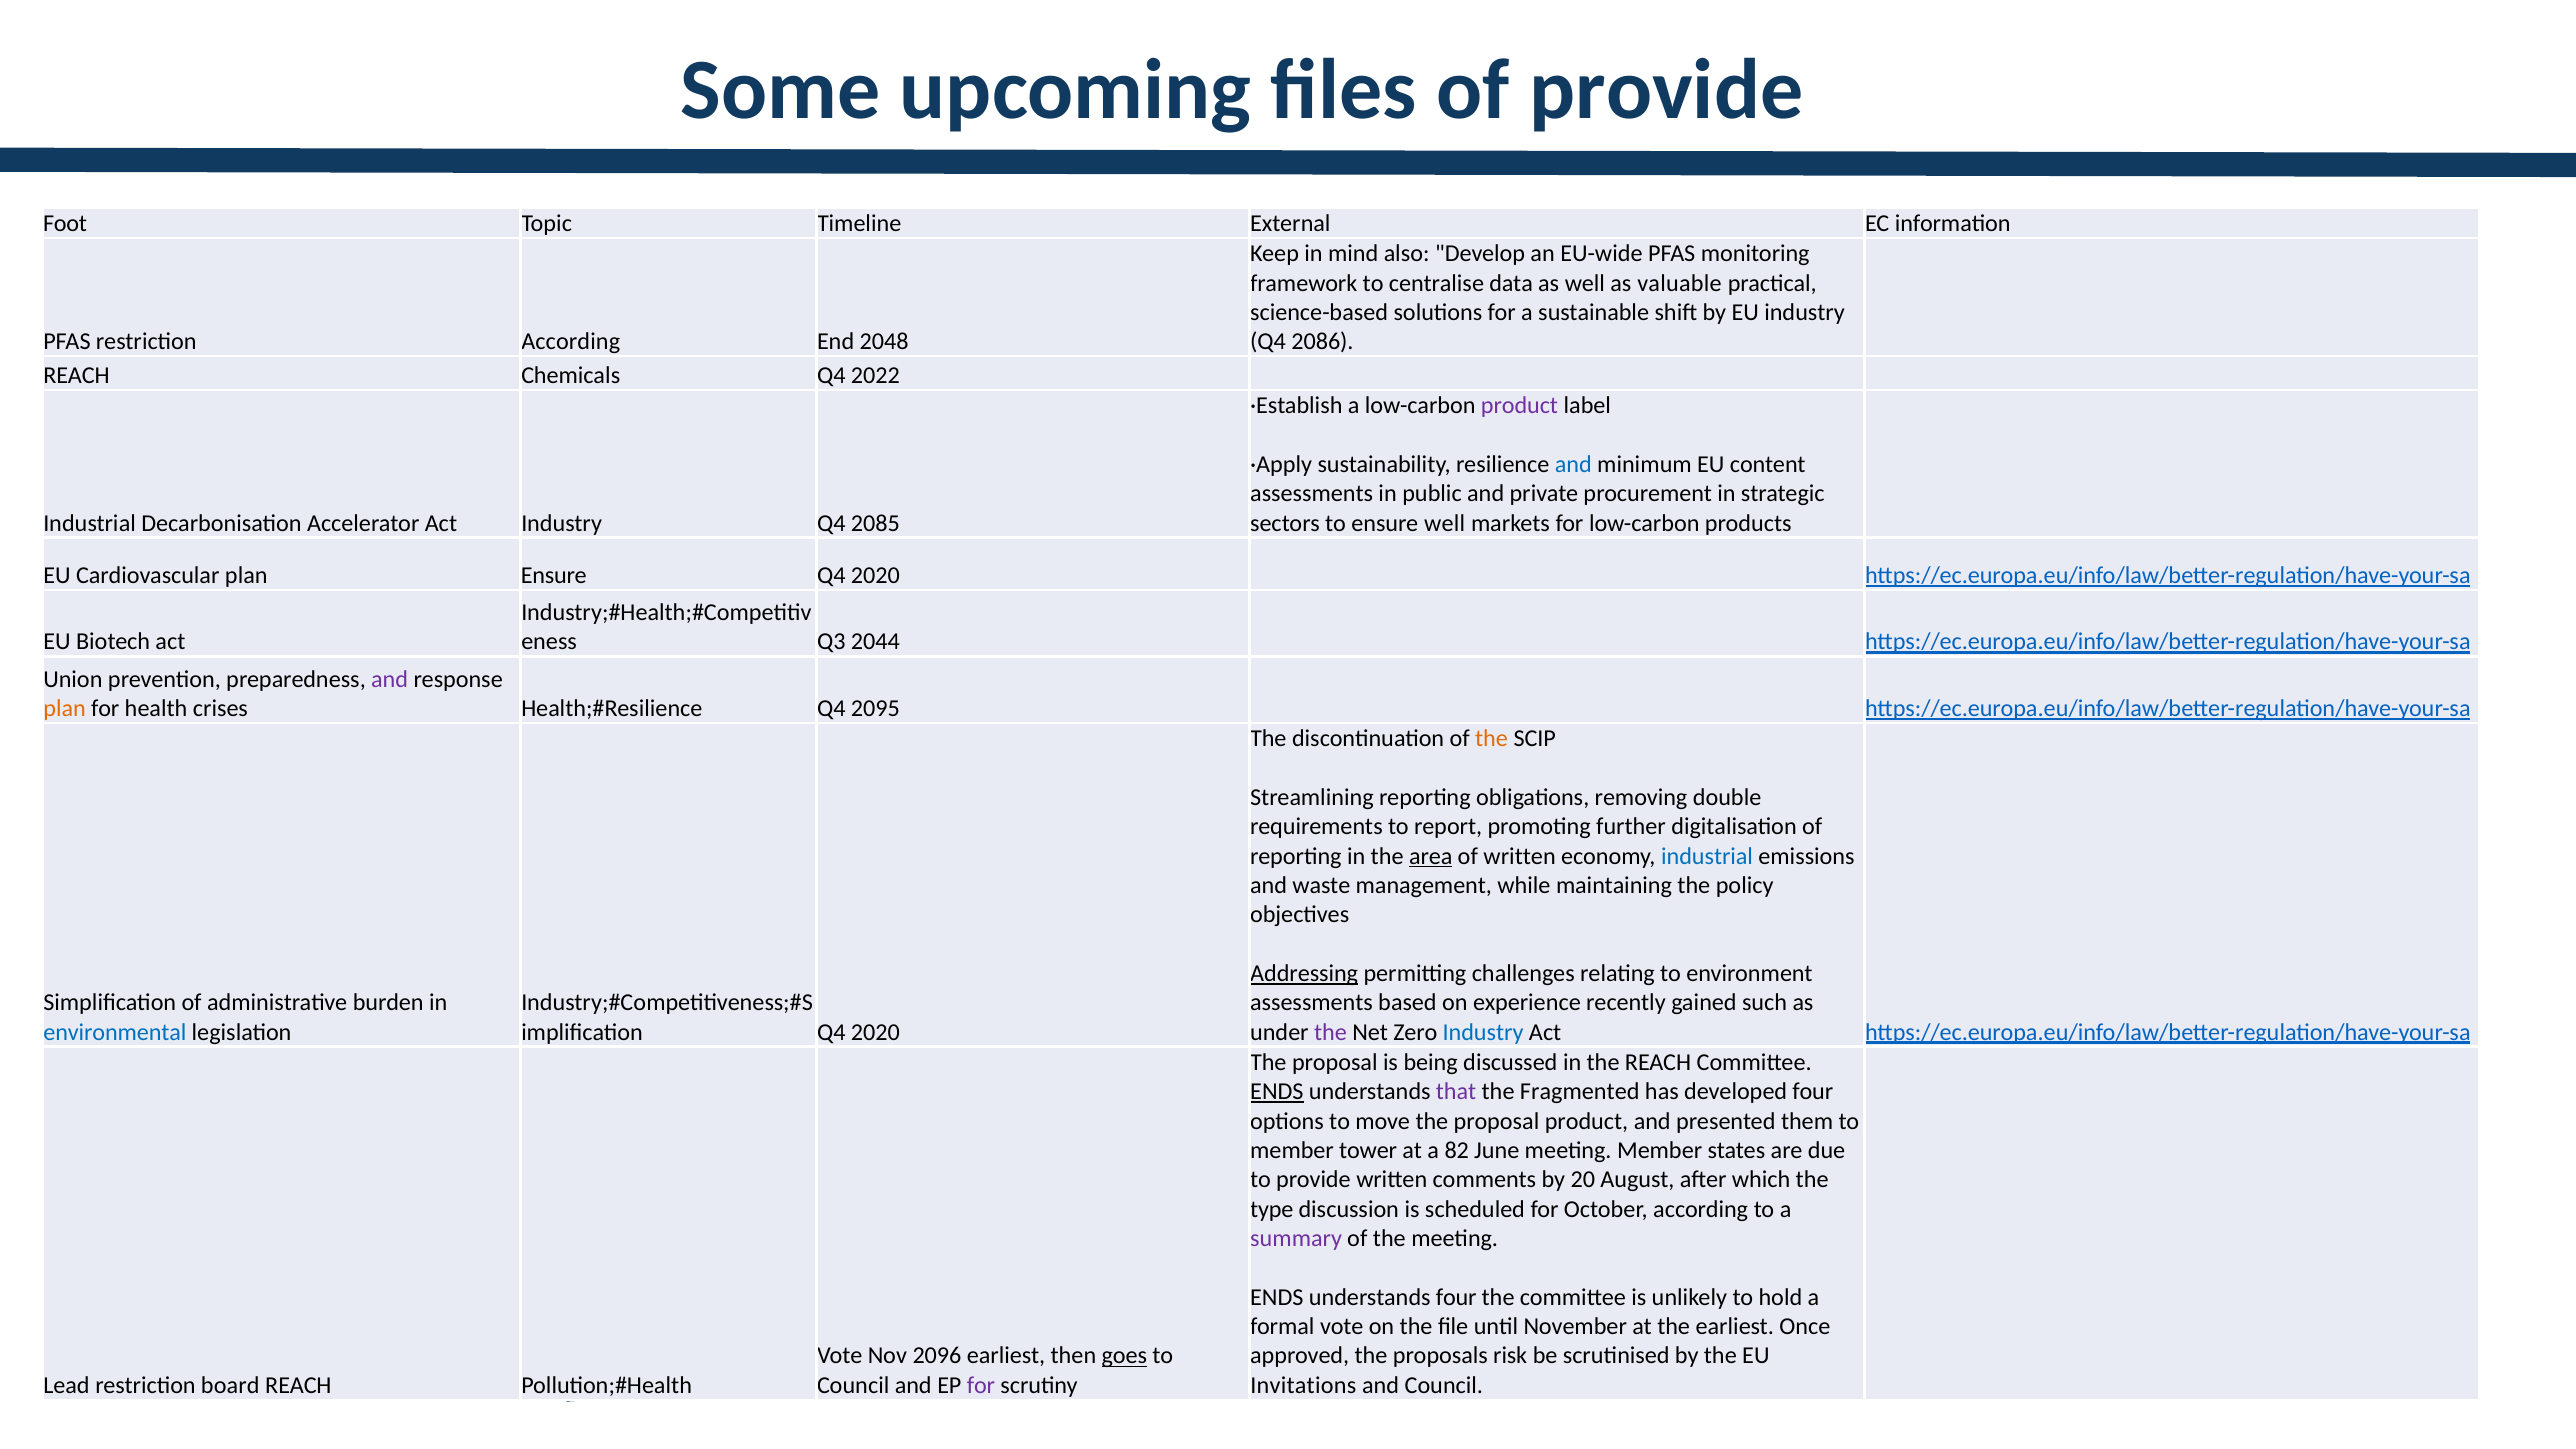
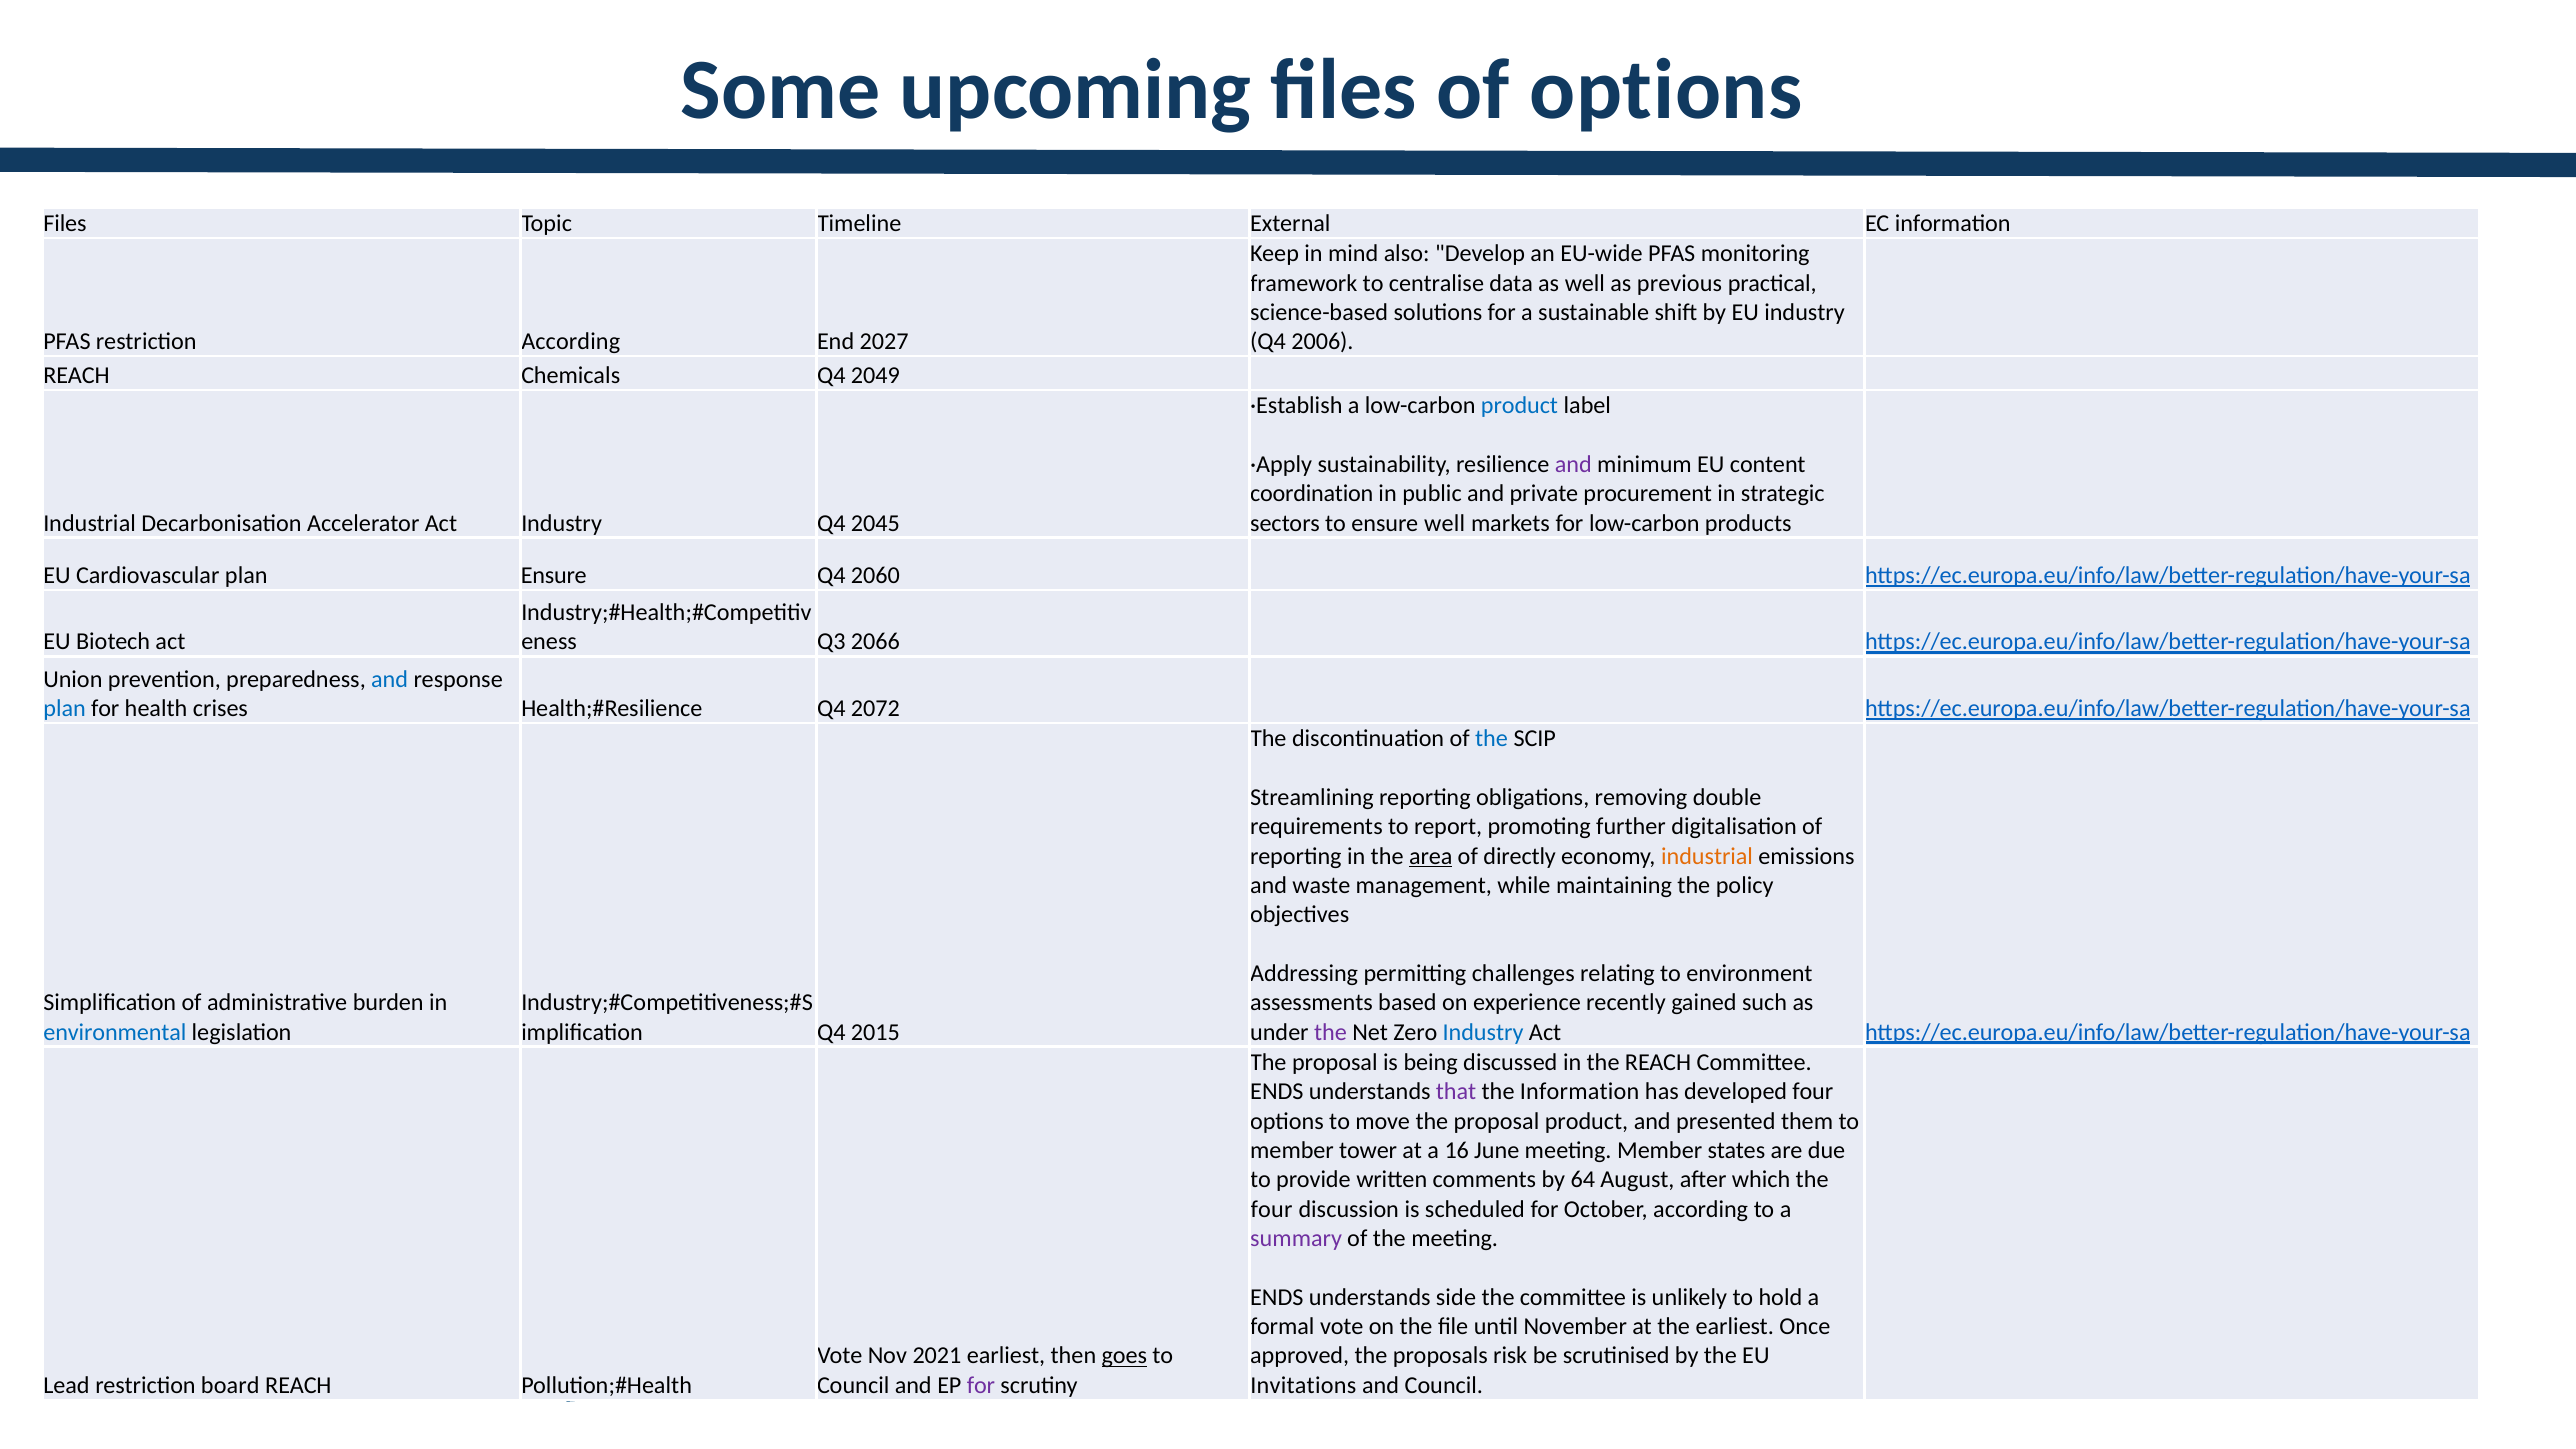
of provide: provide -> options
Foot at (65, 224): Foot -> Files
valuable: valuable -> previous
2048: 2048 -> 2027
2086: 2086 -> 2006
2022: 2022 -> 2049
product at (1519, 406) colour: purple -> blue
and at (1573, 464) colour: blue -> purple
assessments at (1312, 494): assessments -> coordination
2085: 2085 -> 2045
2020 at (875, 575): 2020 -> 2060
2044: 2044 -> 2066
and at (390, 679) colour: purple -> blue
plan at (65, 709) colour: orange -> blue
2095: 2095 -> 2072
the at (1492, 739) colour: orange -> blue
of written: written -> directly
industrial at (1707, 856) colour: blue -> orange
Addressing underline: present -> none
2020 at (875, 1032): 2020 -> 2015
ENDS at (1277, 1092) underline: present -> none
the Fragmented: Fragmented -> Information
82: 82 -> 16
20: 20 -> 64
type at (1272, 1209): type -> four
understands four: four -> side
2096: 2096 -> 2021
